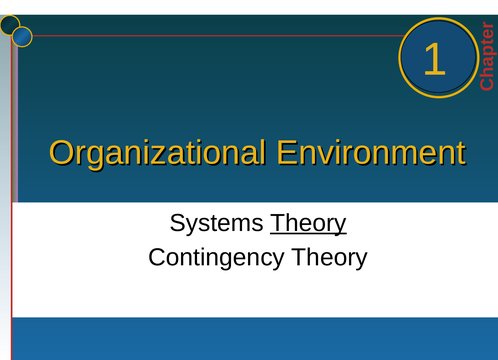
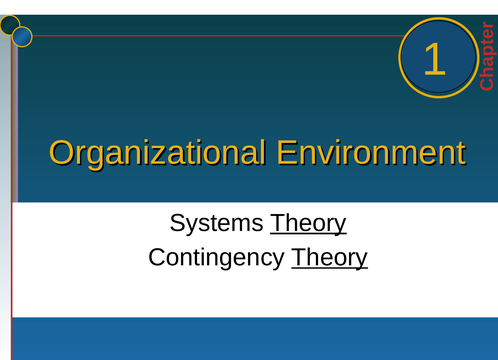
Theory at (330, 257) underline: none -> present
